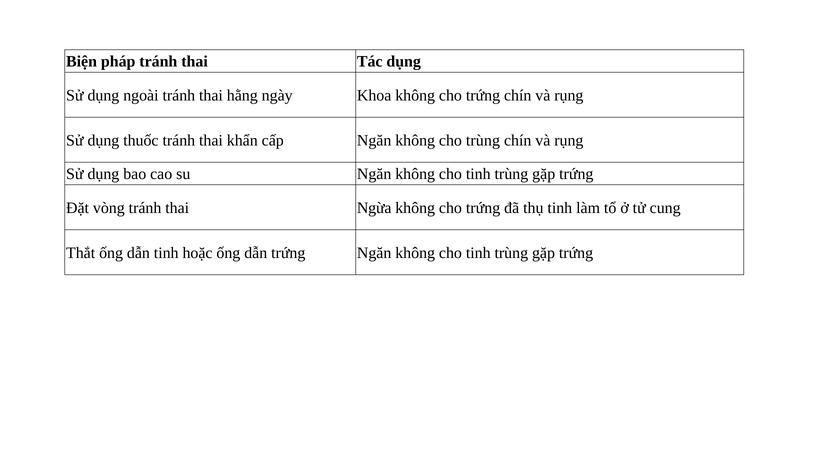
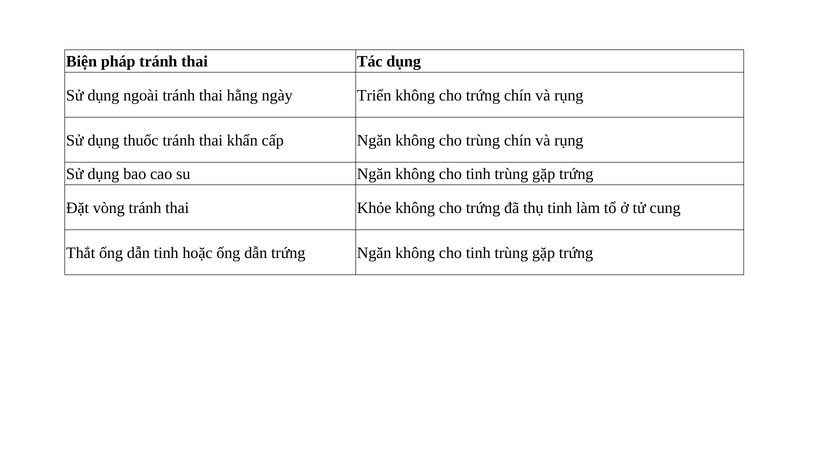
Khoa: Khoa -> Triển
Ngừa: Ngừa -> Khỏe
